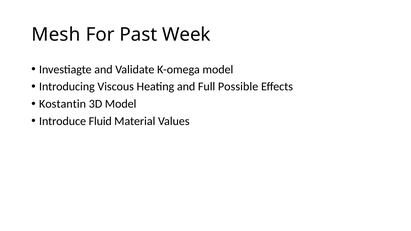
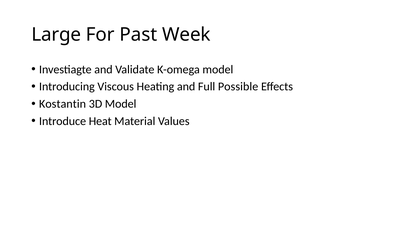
Mesh: Mesh -> Large
Fluid: Fluid -> Heat
